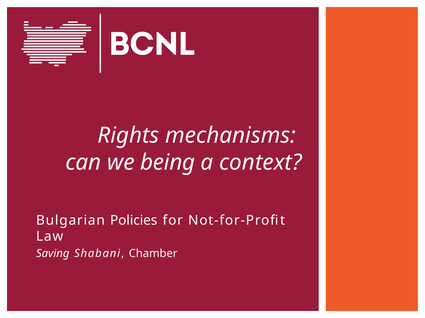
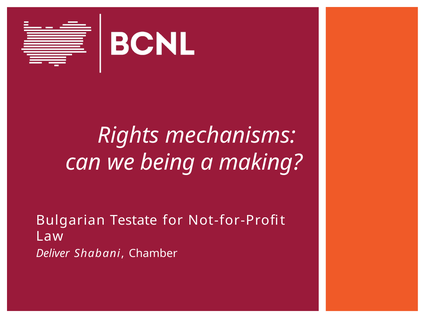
context: context -> making
Policies: Policies -> Testate
Saving: Saving -> Deliver
